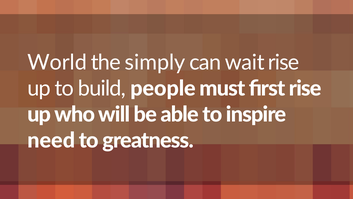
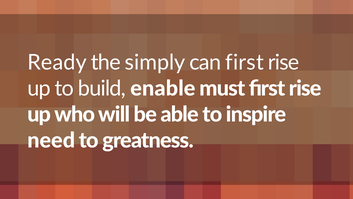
World: World -> Ready
can wait: wait -> first
people: people -> enable
